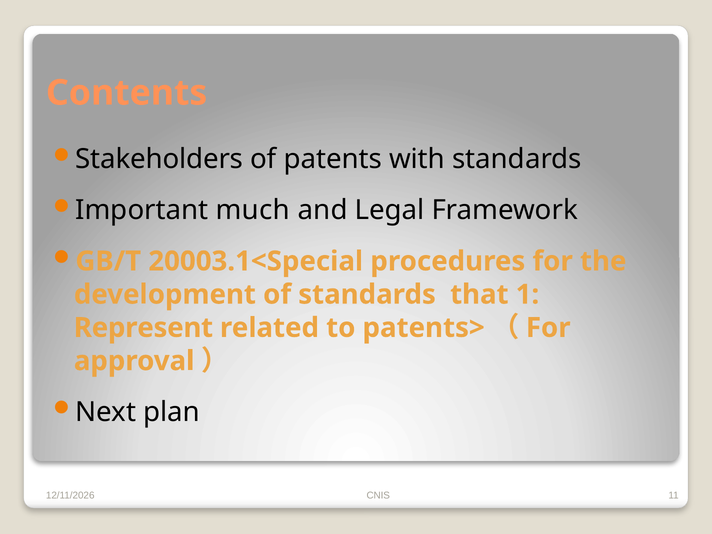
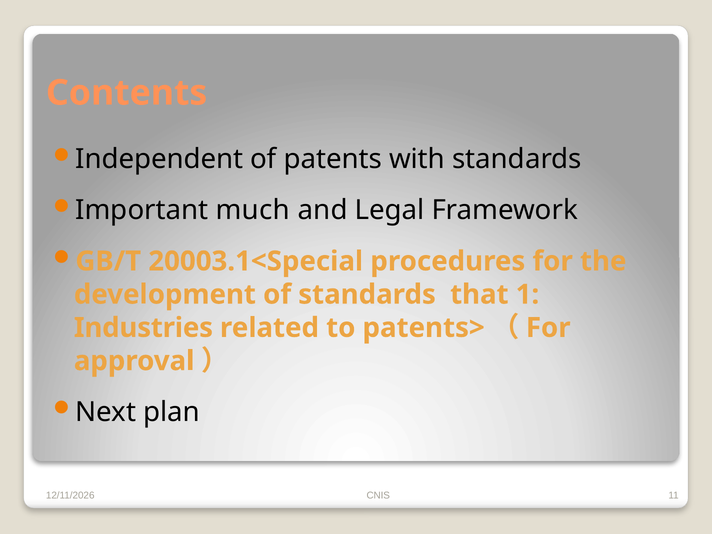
Stakeholders: Stakeholders -> Independent
Represent: Represent -> Industries
